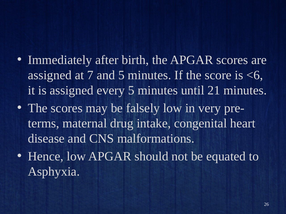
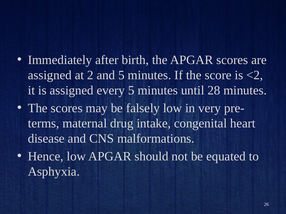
7: 7 -> 2
<6: <6 -> <2
21: 21 -> 28
